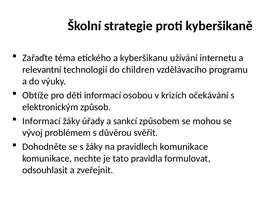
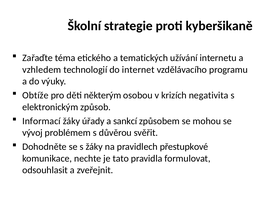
kyberšikanu: kyberšikanu -> tematických
relevantní: relevantní -> vzhledem
children: children -> internet
děti informací: informací -> některým
očekávání: očekávání -> negativita
pravidlech komunikace: komunikace -> přestupkové
